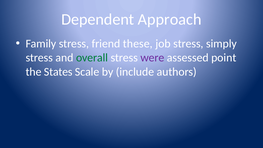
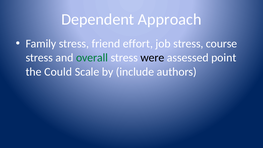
these: these -> effort
simply: simply -> course
were colour: purple -> black
States: States -> Could
